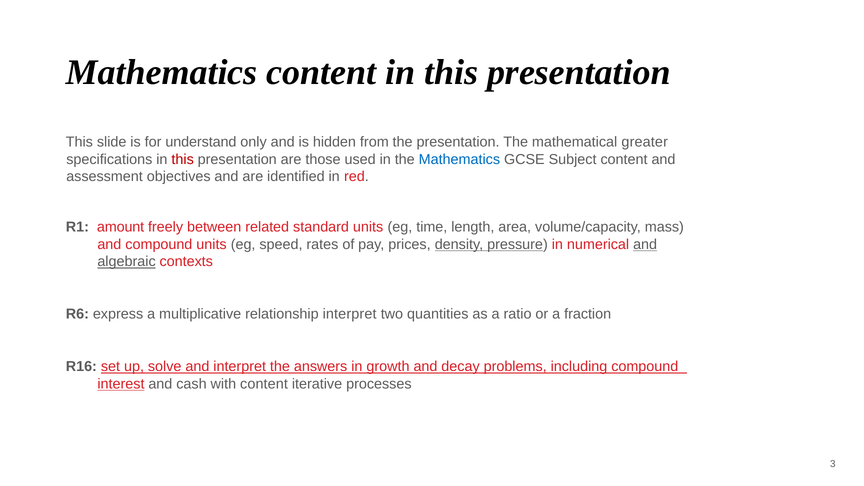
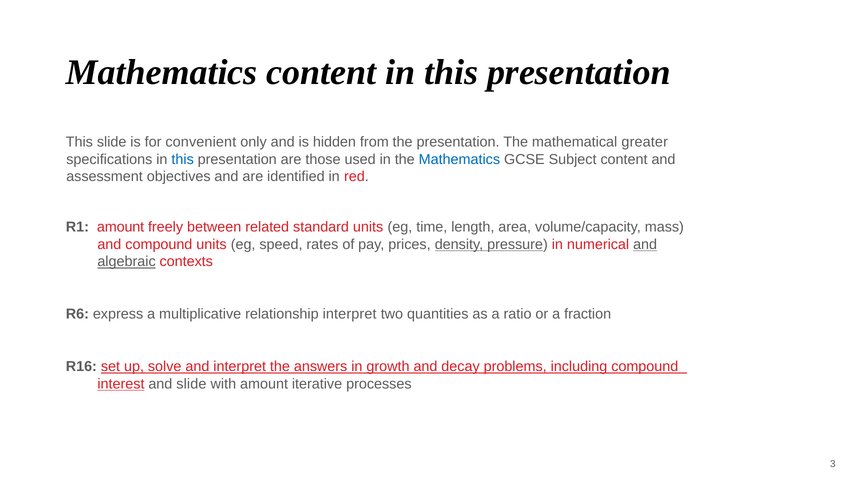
understand: understand -> convenient
this at (183, 159) colour: red -> blue
and cash: cash -> slide
with content: content -> amount
